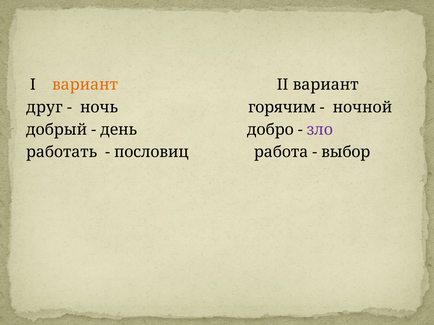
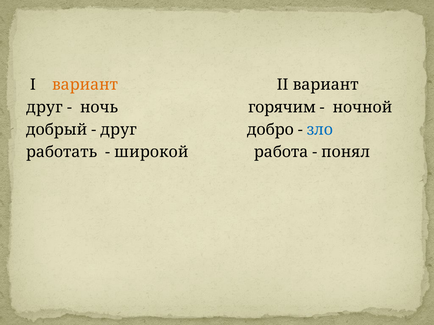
день at (119, 130): день -> друг
зло colour: purple -> blue
пословиц: пословиц -> широкой
выбор: выбор -> понял
